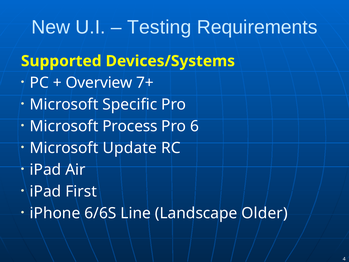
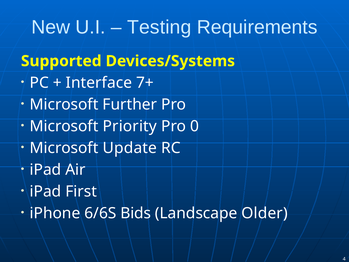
Overview: Overview -> Interface
Specific: Specific -> Further
Process: Process -> Priority
6: 6 -> 0
Line: Line -> Bids
